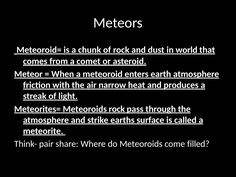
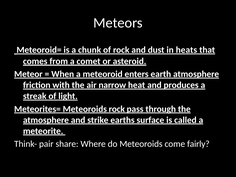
world: world -> heats
filled: filled -> fairly
